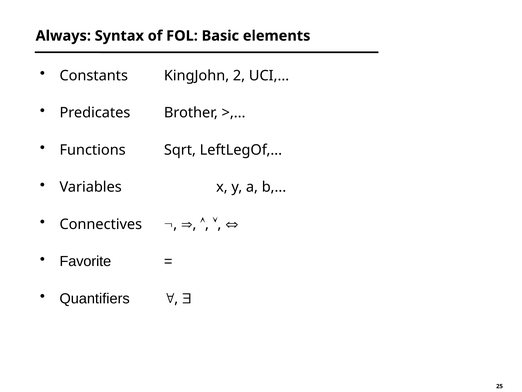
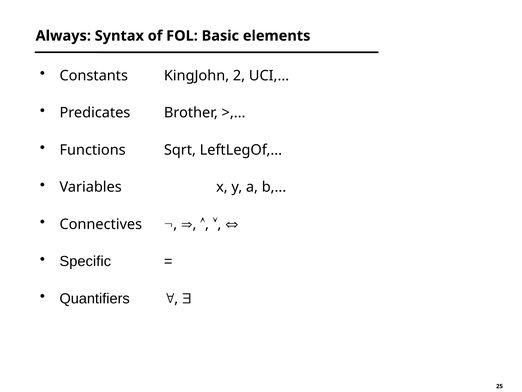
Favorite: Favorite -> Specific
